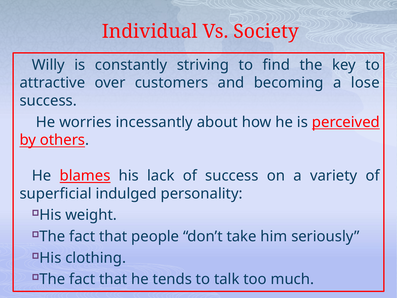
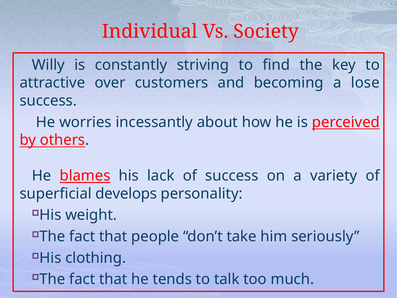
indulged: indulged -> develops
